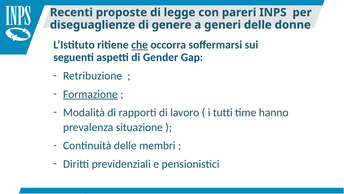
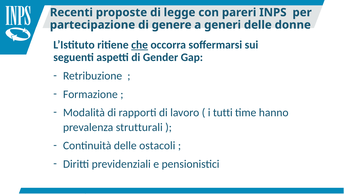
diseguaglienze: diseguaglienze -> partecipazione
Formazione underline: present -> none
situazione: situazione -> strutturali
membri: membri -> ostacoli
